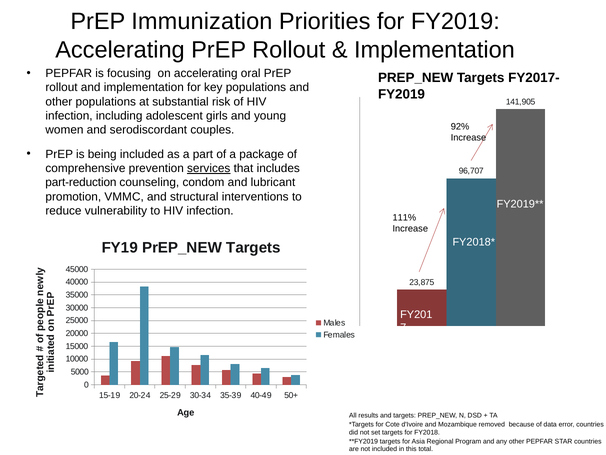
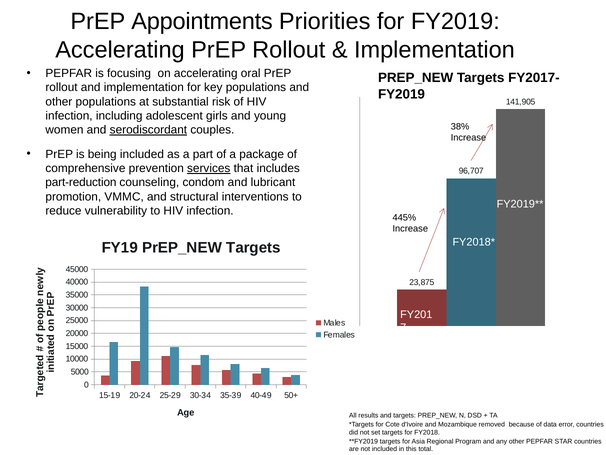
Immunization: Immunization -> Appointments
92%: 92% -> 38%
serodiscordant underline: none -> present
111%: 111% -> 445%
